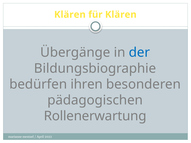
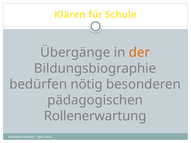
für Klären: Klären -> Schule
der colour: blue -> orange
ihren: ihren -> nötig
